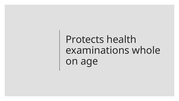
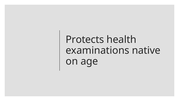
whole: whole -> native
